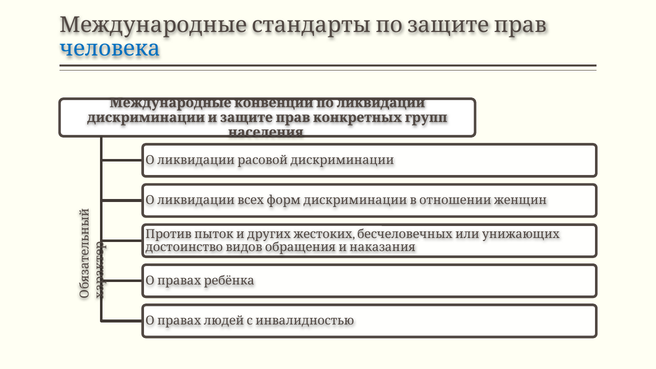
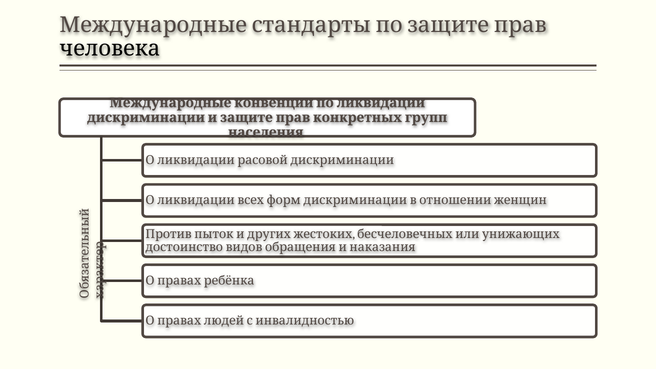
человека colour: blue -> black
